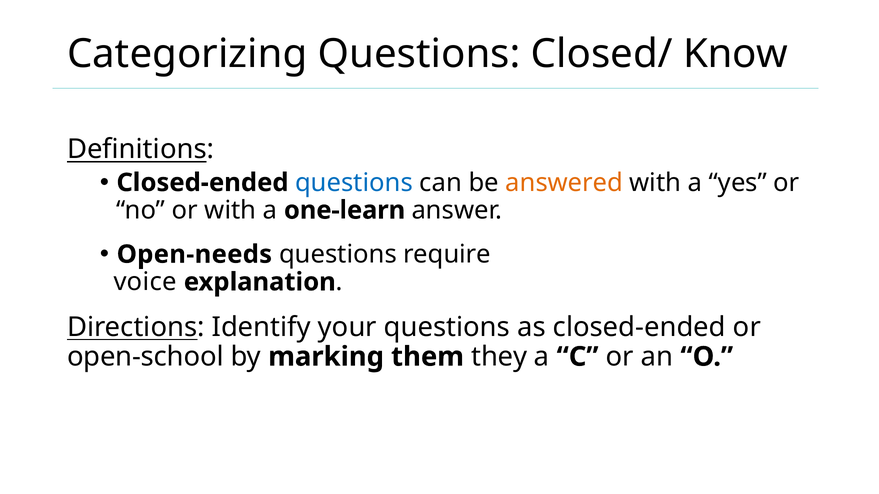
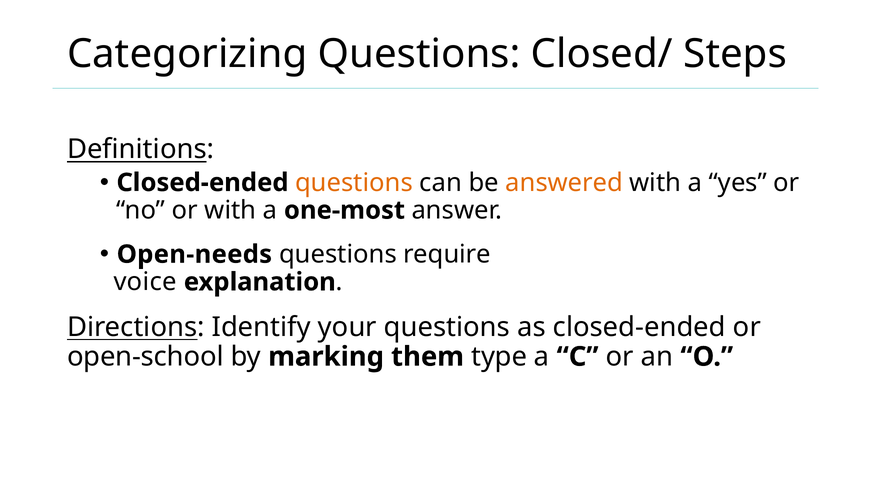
Know: Know -> Steps
questions at (354, 183) colour: blue -> orange
one-learn: one-learn -> one-most
they: they -> type
